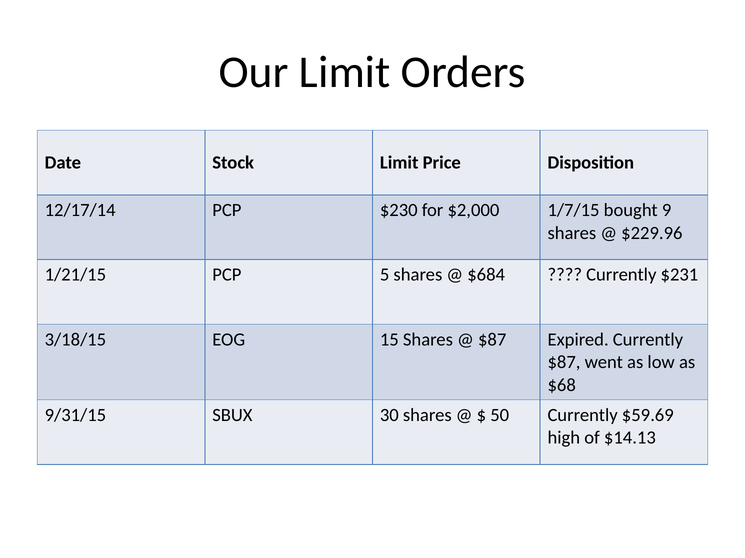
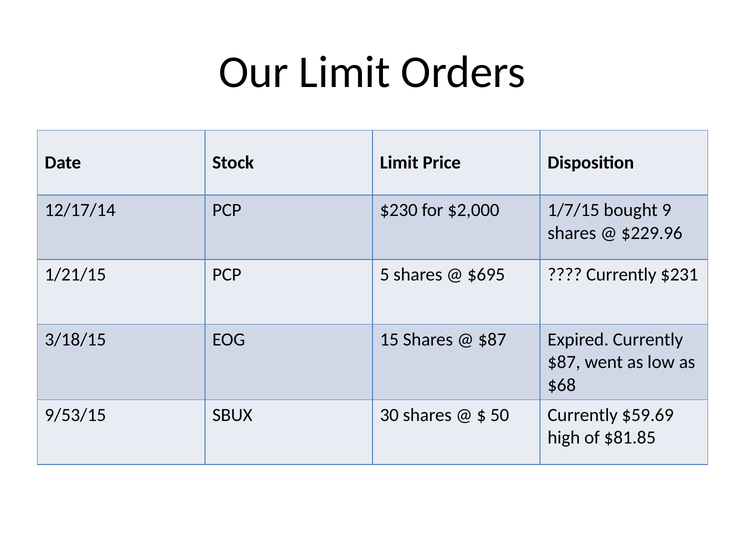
$684: $684 -> $695
9/31/15: 9/31/15 -> 9/53/15
$14.13: $14.13 -> $81.85
